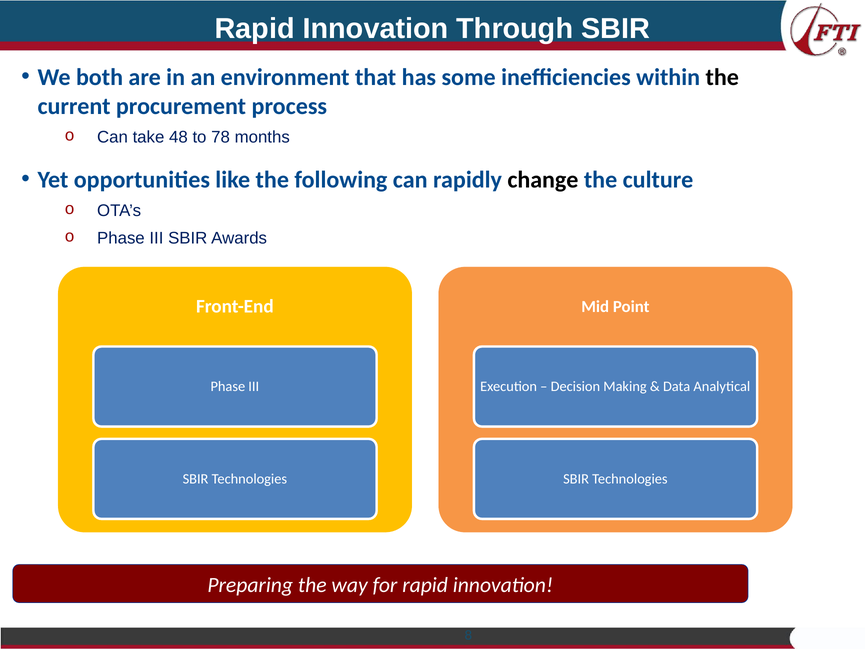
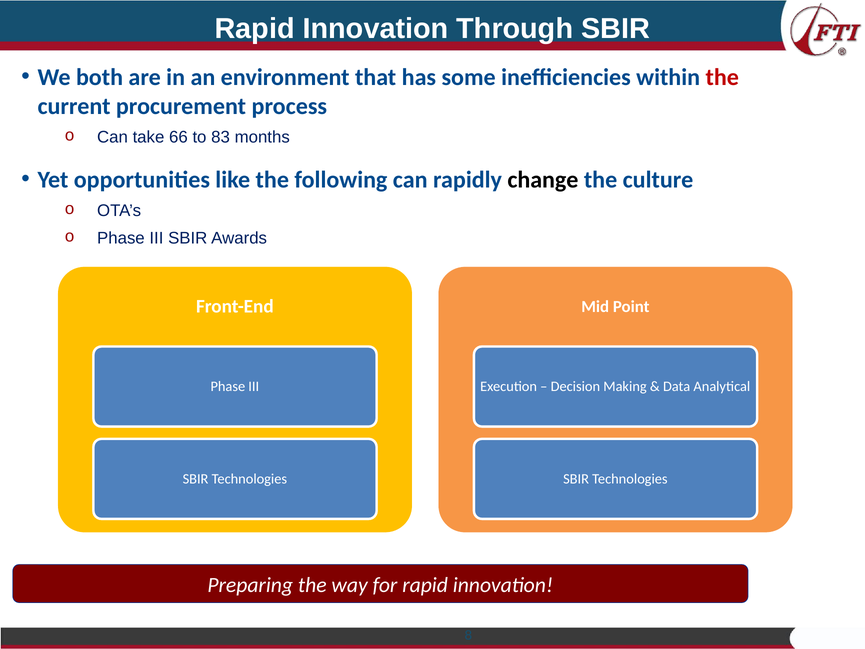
the at (722, 77) colour: black -> red
48: 48 -> 66
78: 78 -> 83
